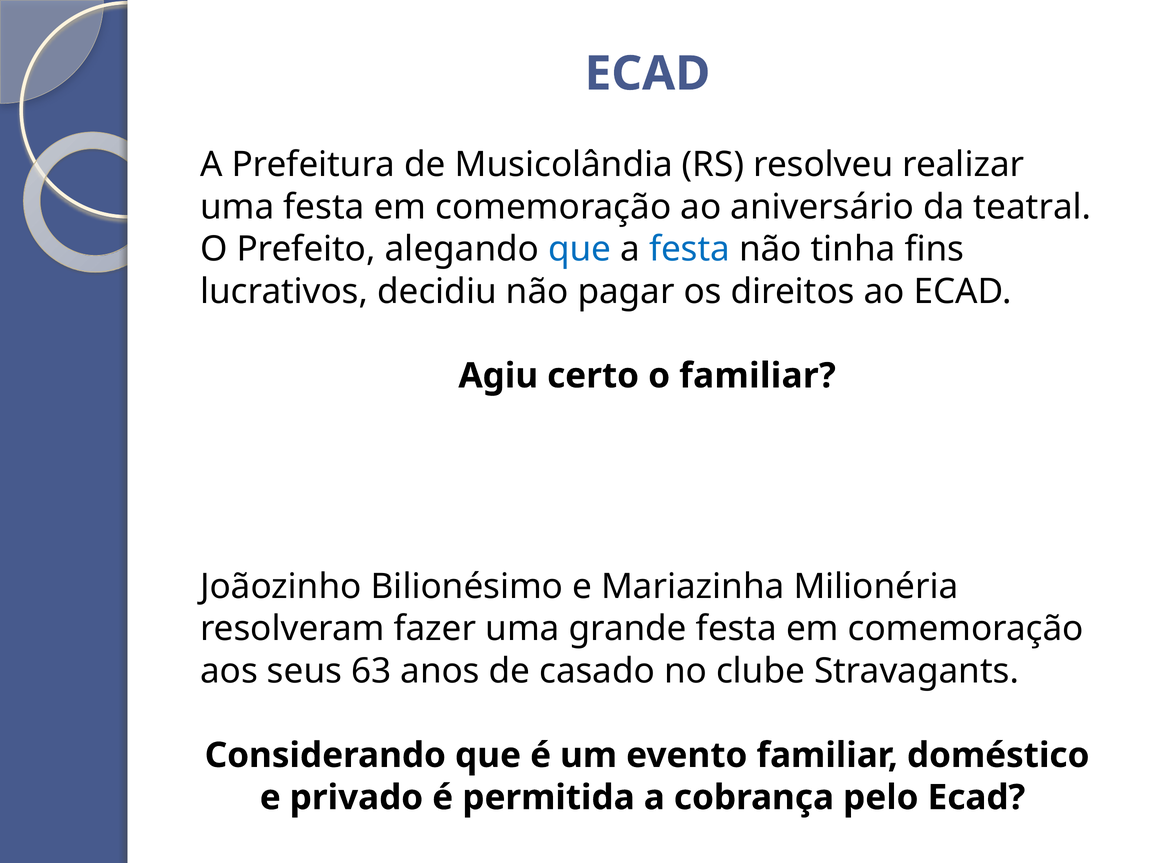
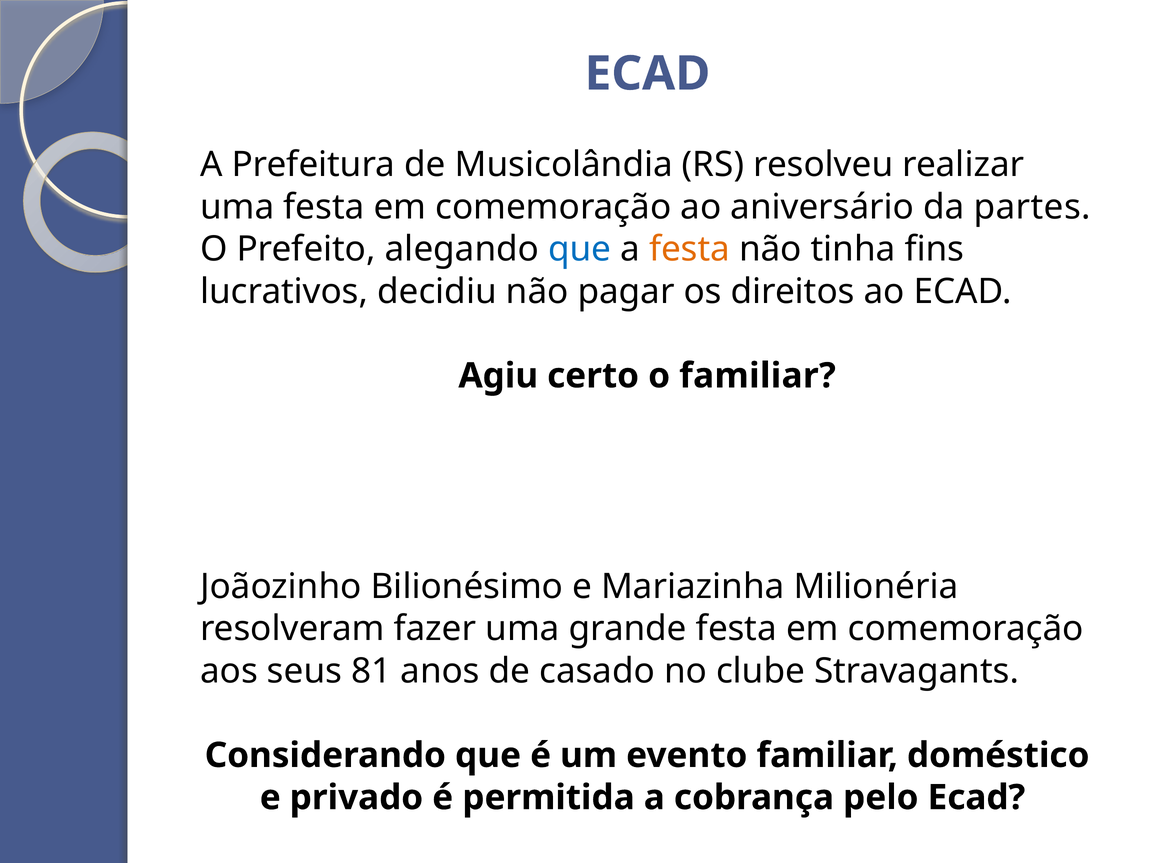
teatral: teatral -> partes
festa at (690, 249) colour: blue -> orange
63: 63 -> 81
